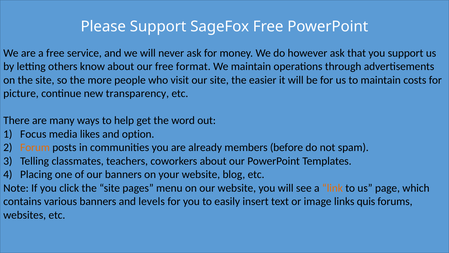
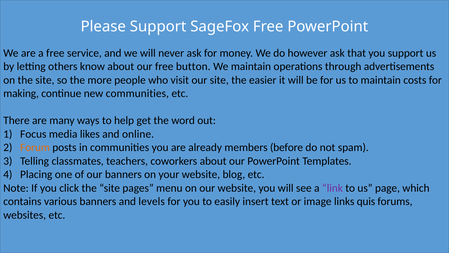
format: format -> button
picture: picture -> making
new transparency: transparency -> communities
option: option -> online
link colour: orange -> purple
